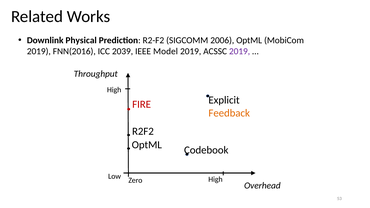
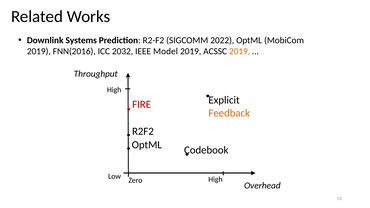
Physical: Physical -> Systems
2006: 2006 -> 2022
2039: 2039 -> 2032
2019 at (240, 51) colour: purple -> orange
